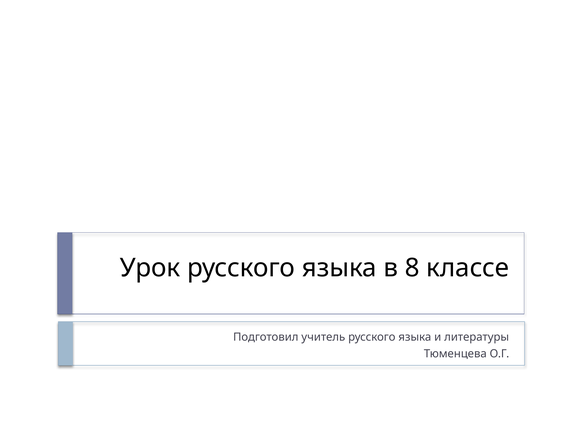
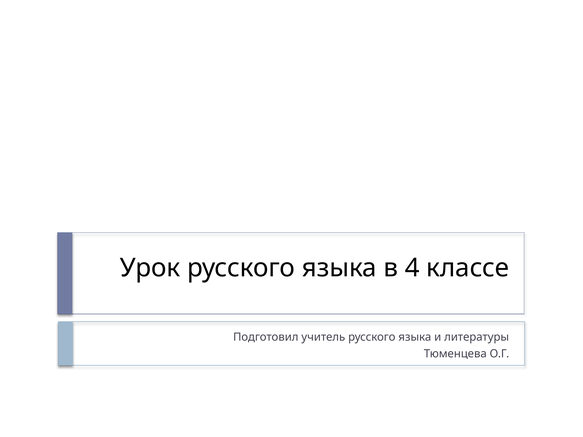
8: 8 -> 4
